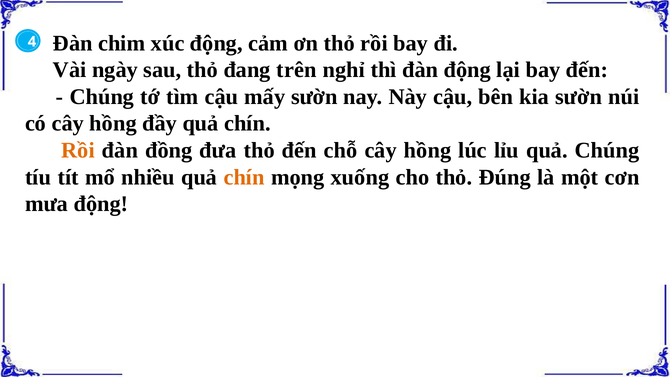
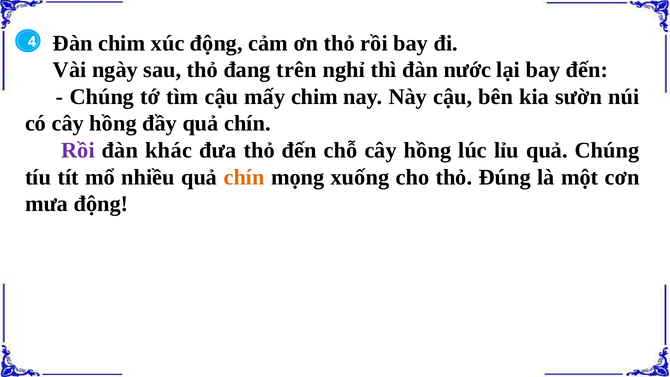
đàn động: động -> nước
mấy sườn: sườn -> chim
Rồi at (78, 150) colour: orange -> purple
đồng: đồng -> khác
